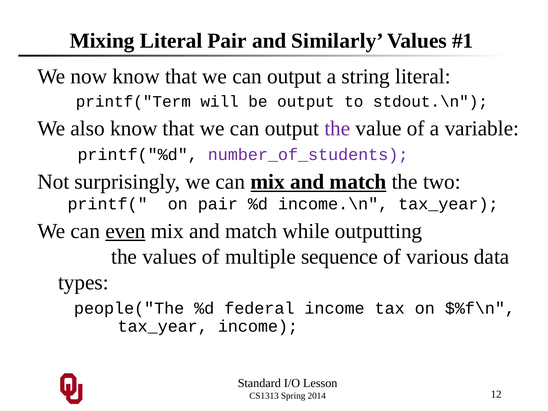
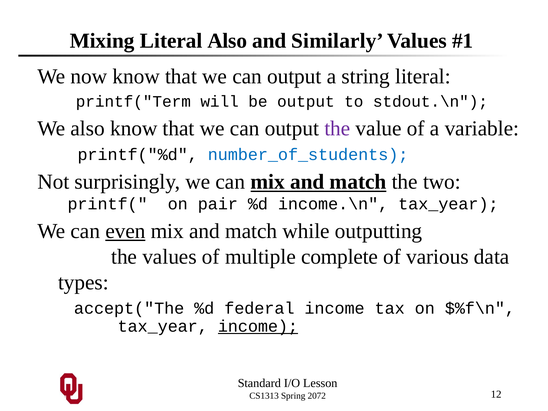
Literal Pair: Pair -> Also
number_of_students colour: purple -> blue
sequence: sequence -> complete
people("The: people("The -> accept("The
income at (258, 326) underline: none -> present
2014: 2014 -> 2072
